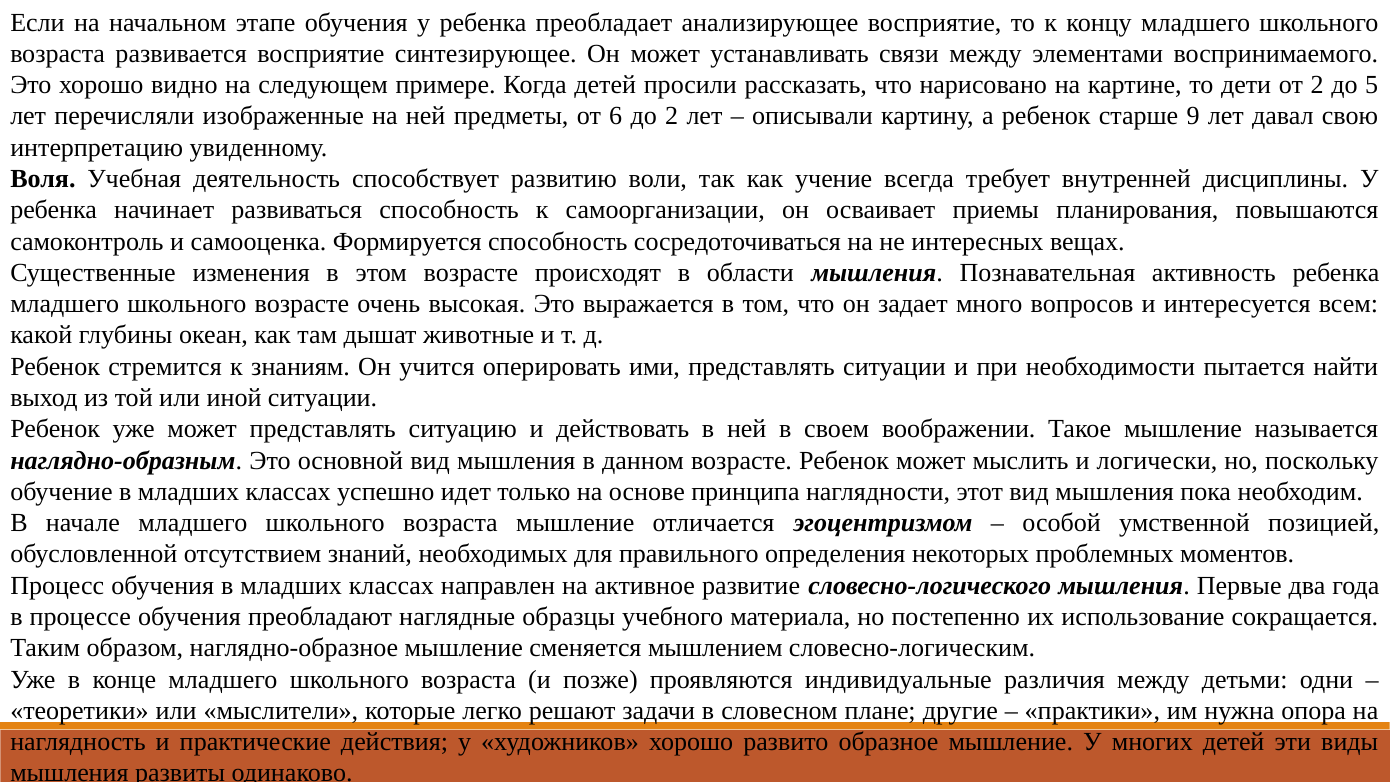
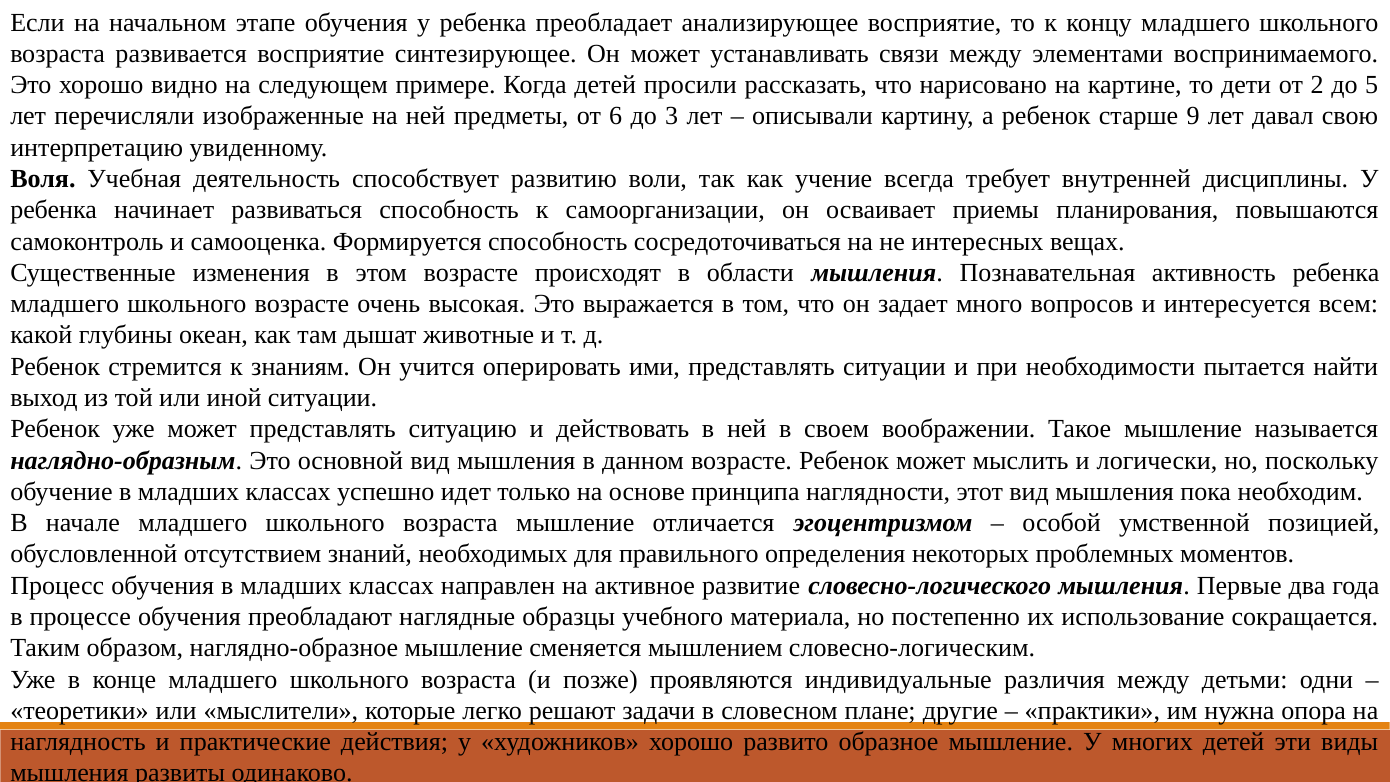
до 2: 2 -> 3
